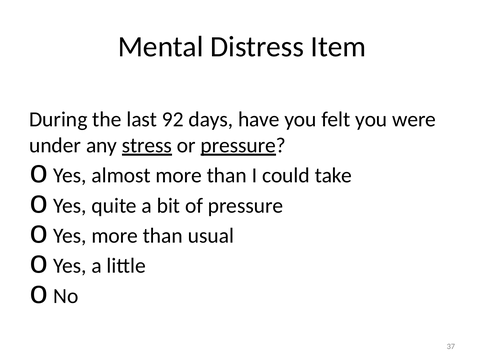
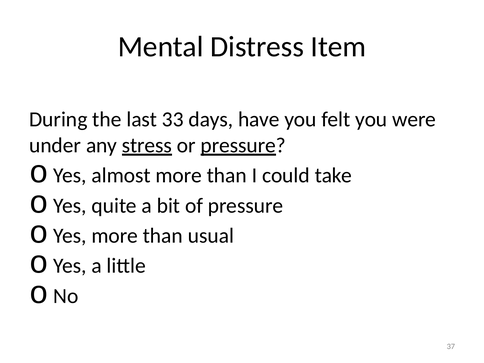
92: 92 -> 33
